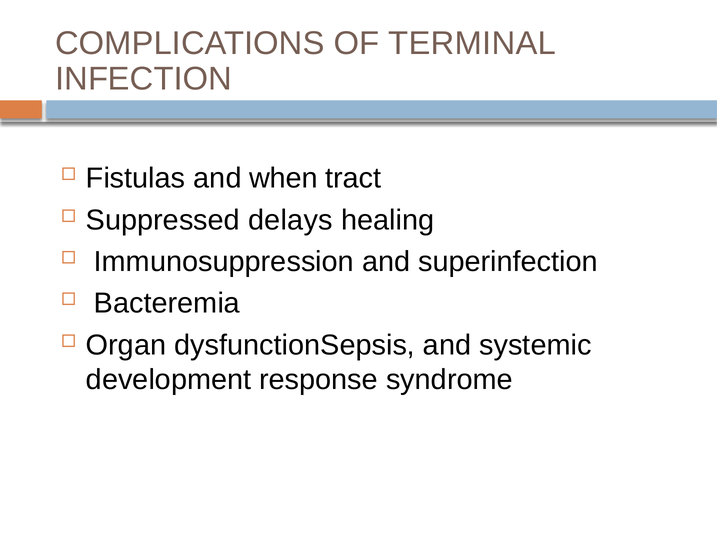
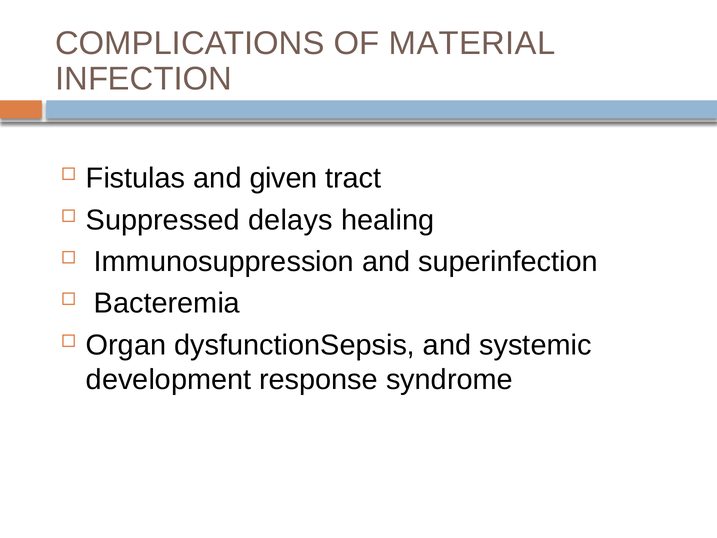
TERMINAL: TERMINAL -> MATERIAL
when: when -> given
